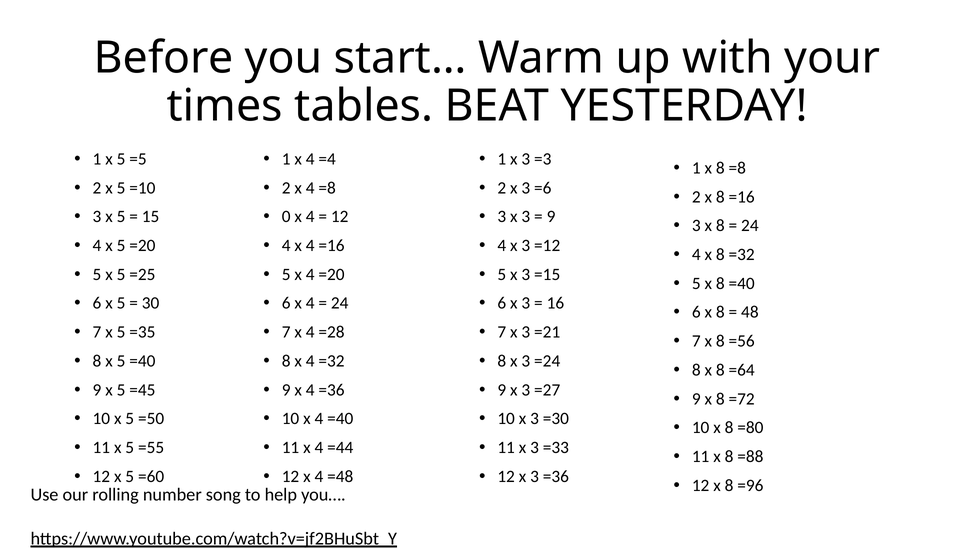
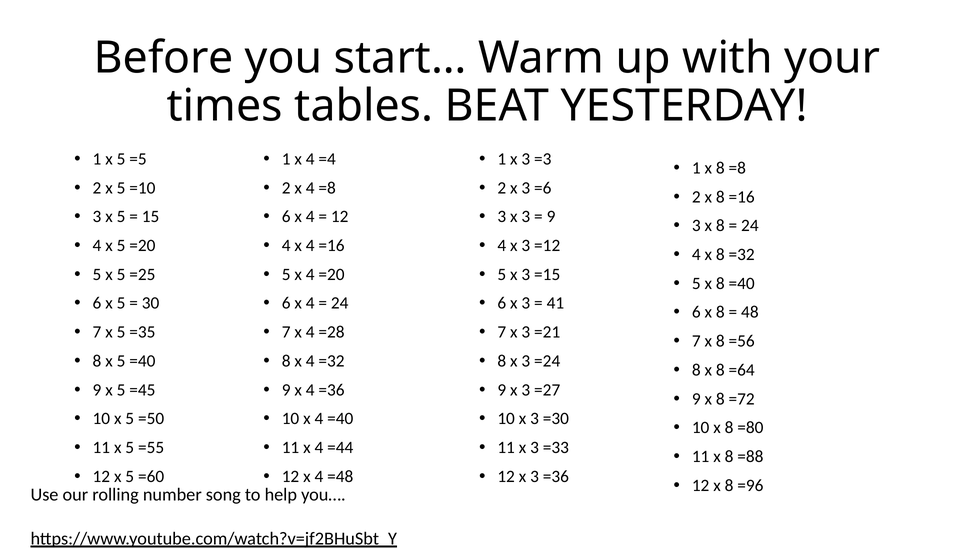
0 at (286, 216): 0 -> 6
16: 16 -> 41
